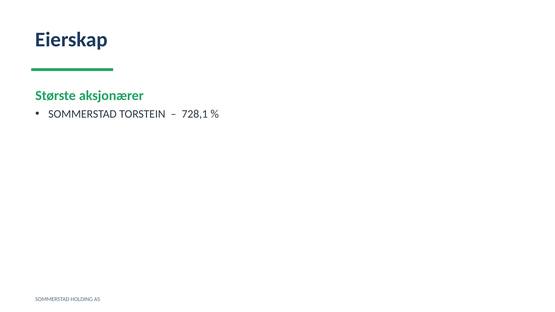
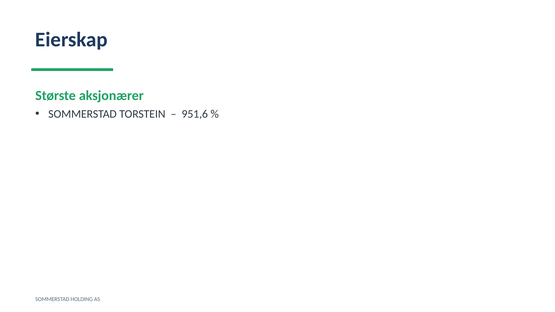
728,1: 728,1 -> 951,6
